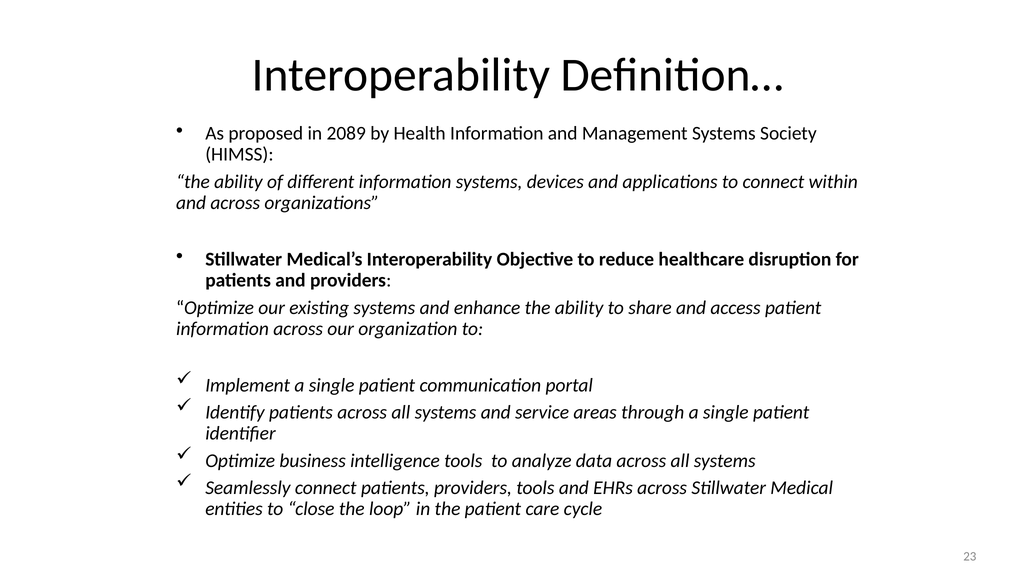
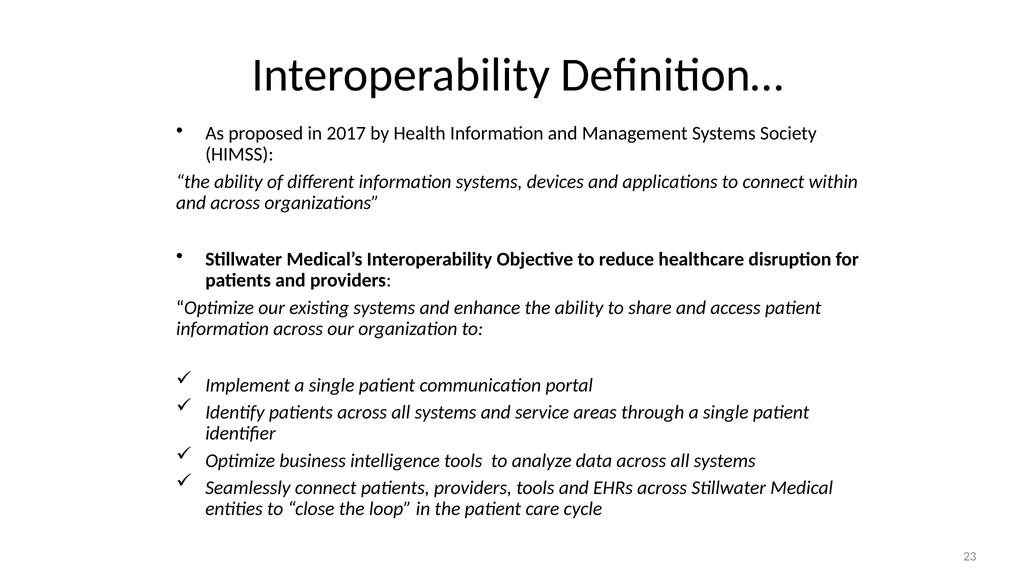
2089: 2089 -> 2017
